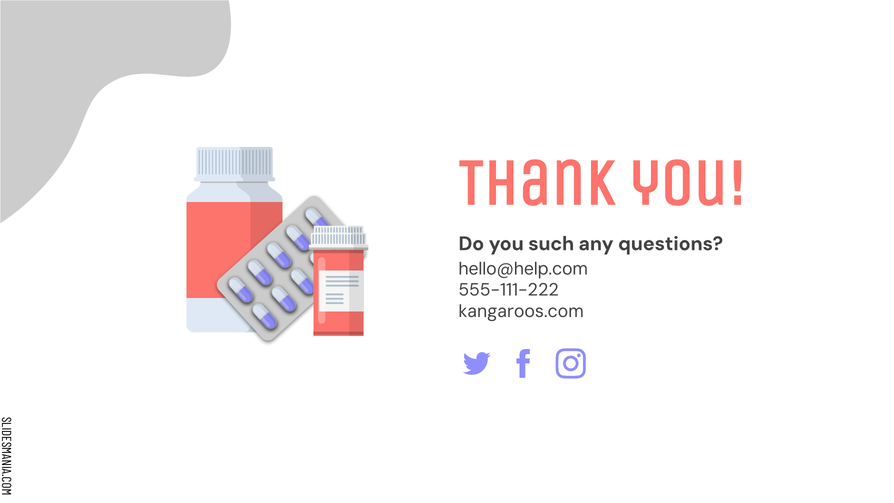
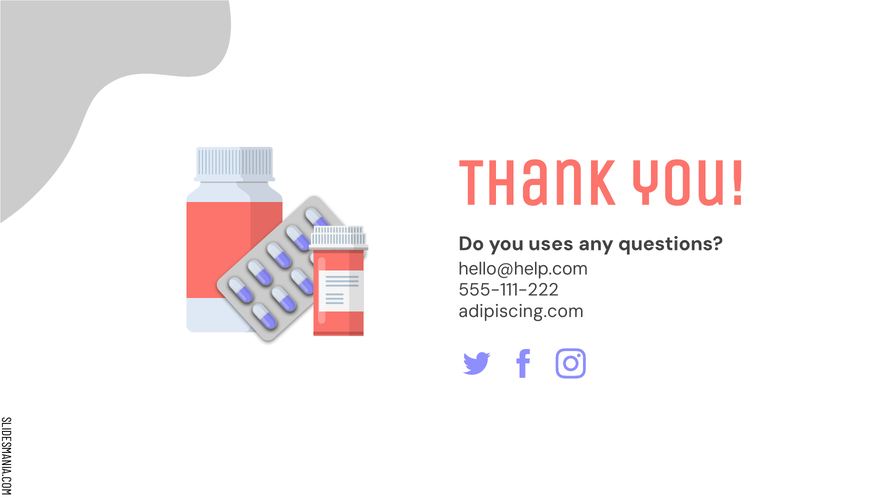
such: such -> uses
kangaroos.com: kangaroos.com -> adipiscing.com
